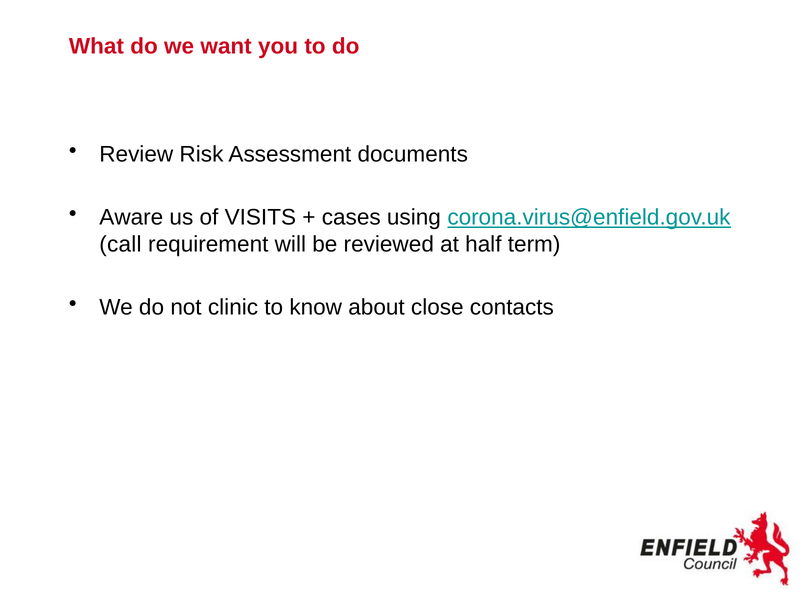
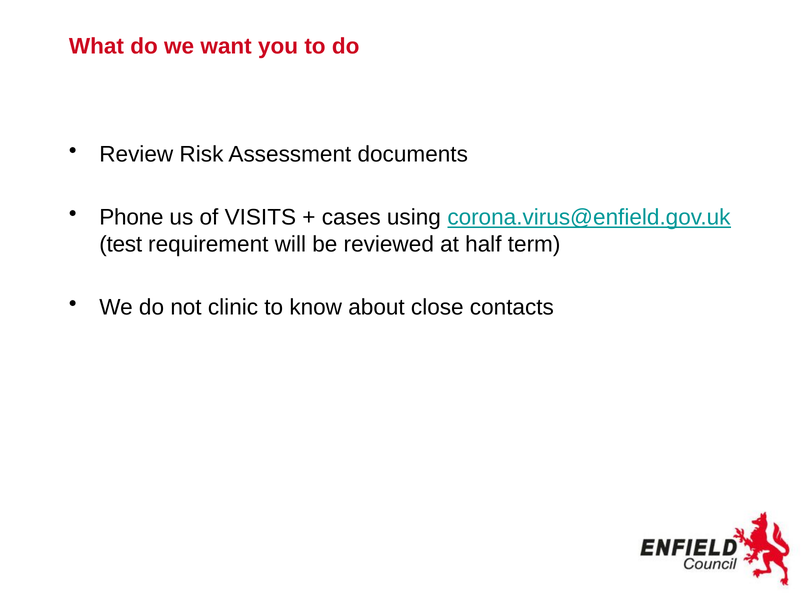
Aware: Aware -> Phone
call: call -> test
